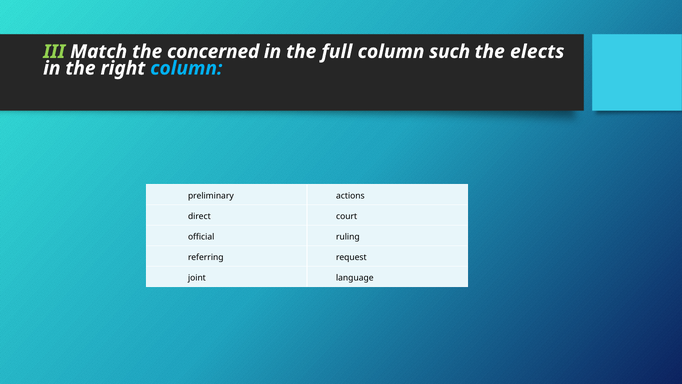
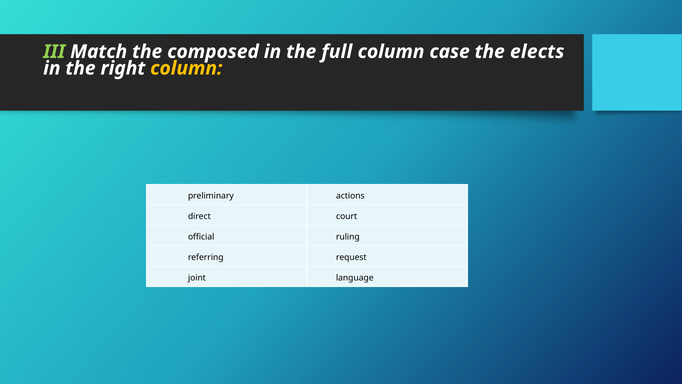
concerned: concerned -> composed
such: such -> case
column at (186, 68) colour: light blue -> yellow
